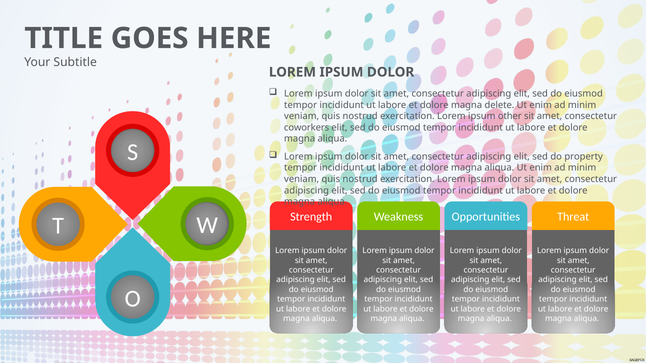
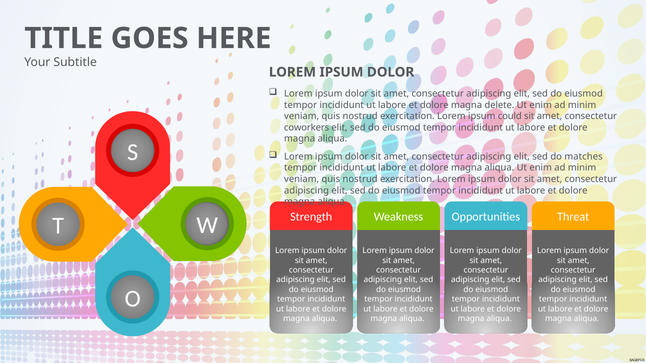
other: other -> could
property: property -> matches
